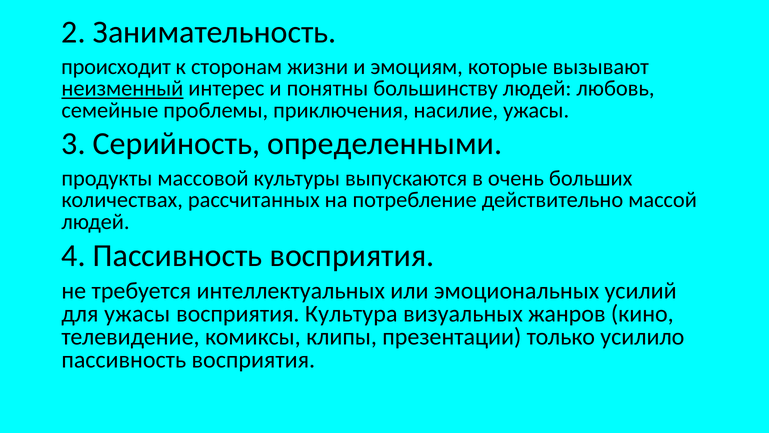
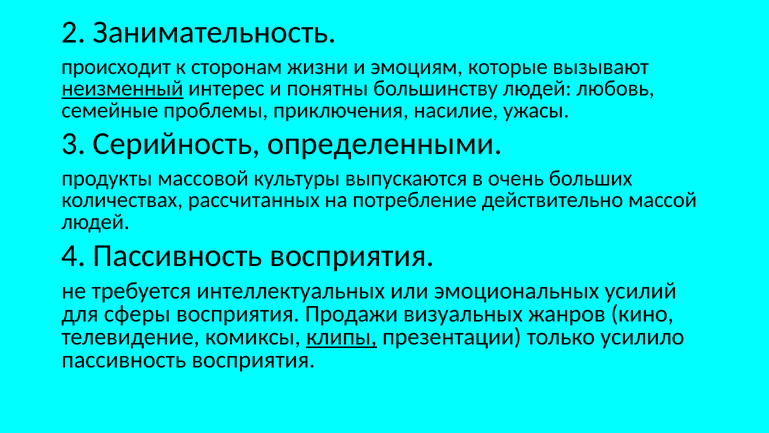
для ужасы: ужасы -> сферы
Культура: Культура -> Продажи
клипы underline: none -> present
